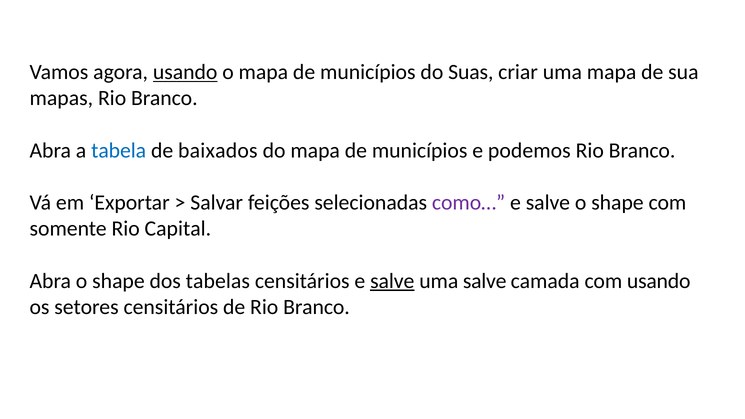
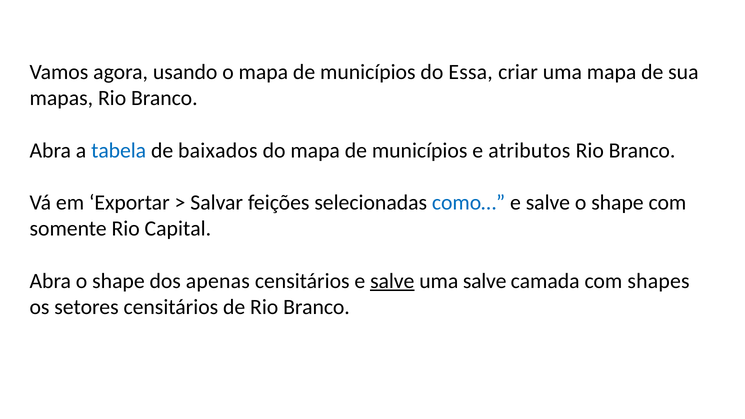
usando at (185, 72) underline: present -> none
Suas: Suas -> Essa
podemos: podemos -> atributos
como… colour: purple -> blue
tabelas: tabelas -> apenas
com usando: usando -> shapes
